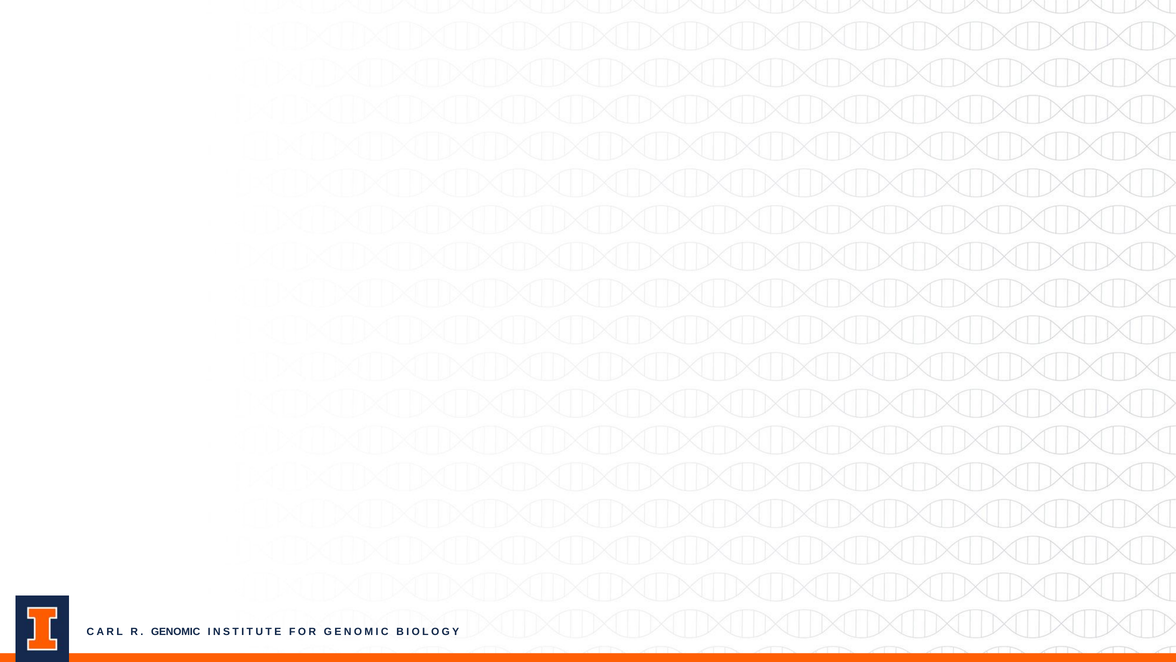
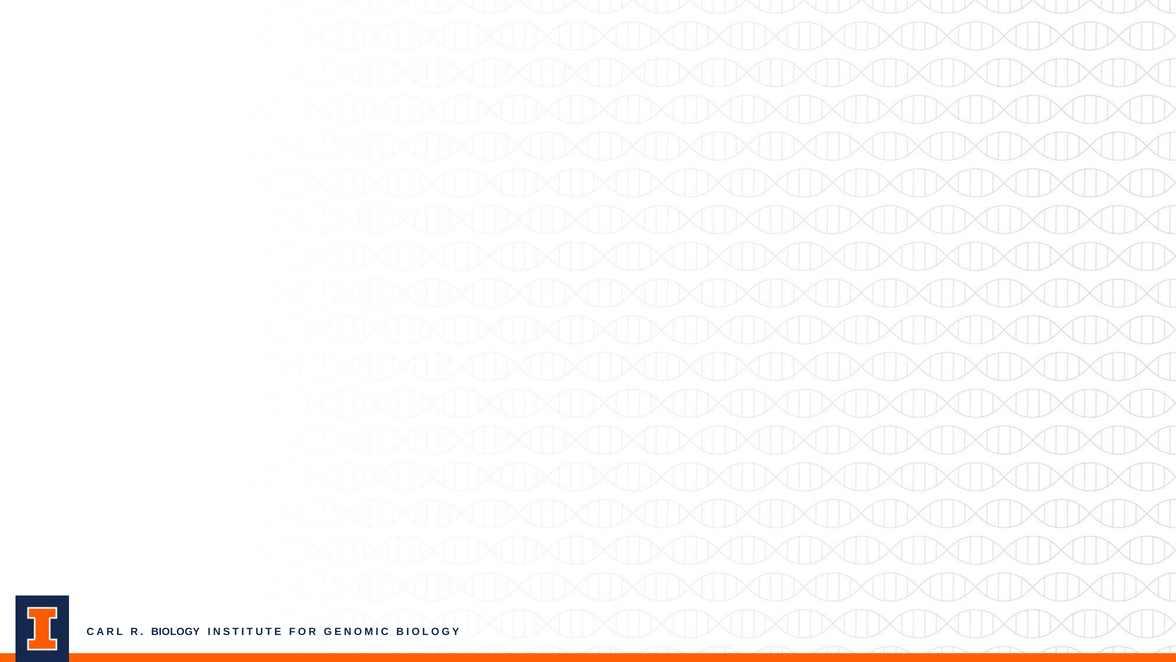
R GENOMIC: GENOMIC -> BIOLOGY
